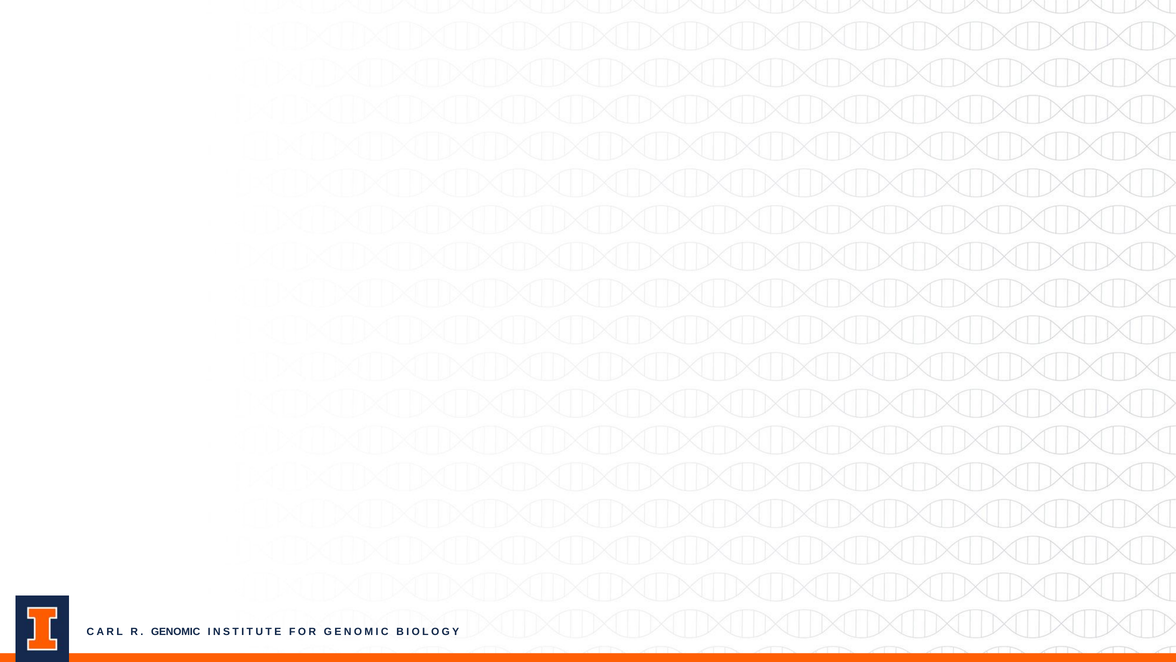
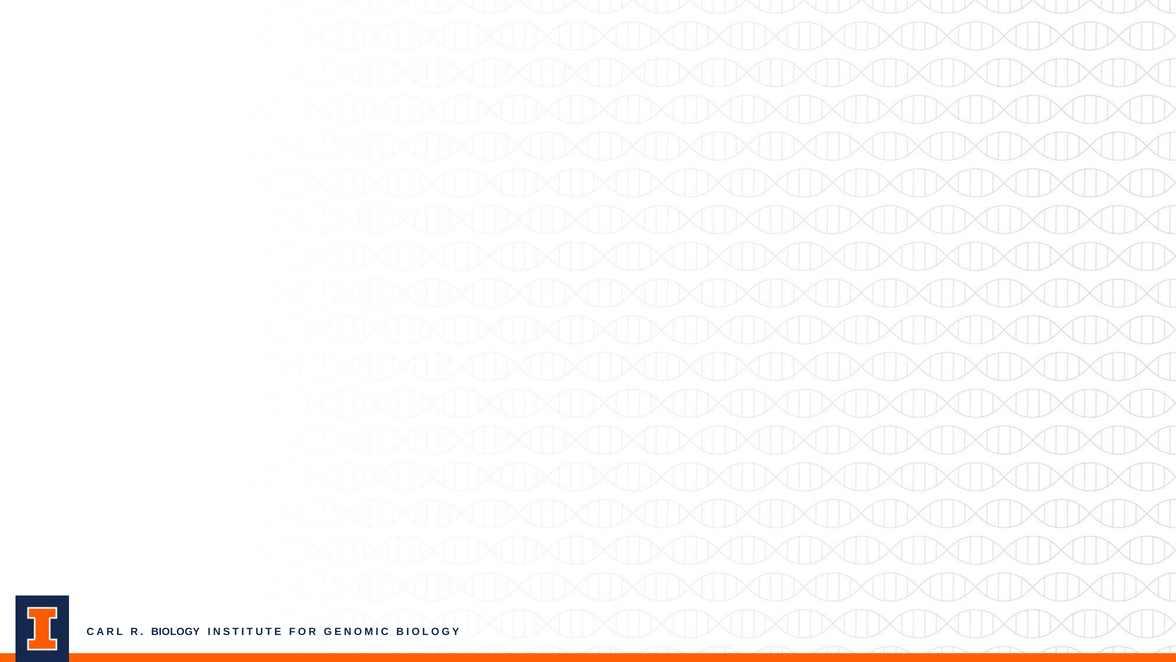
R GENOMIC: GENOMIC -> BIOLOGY
